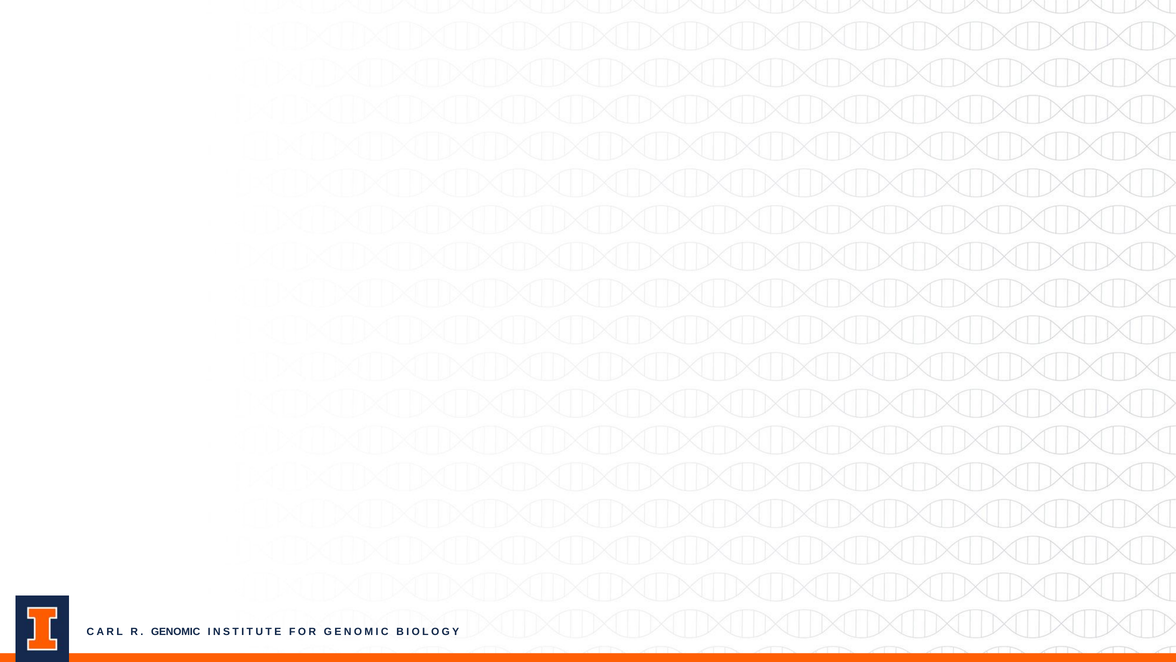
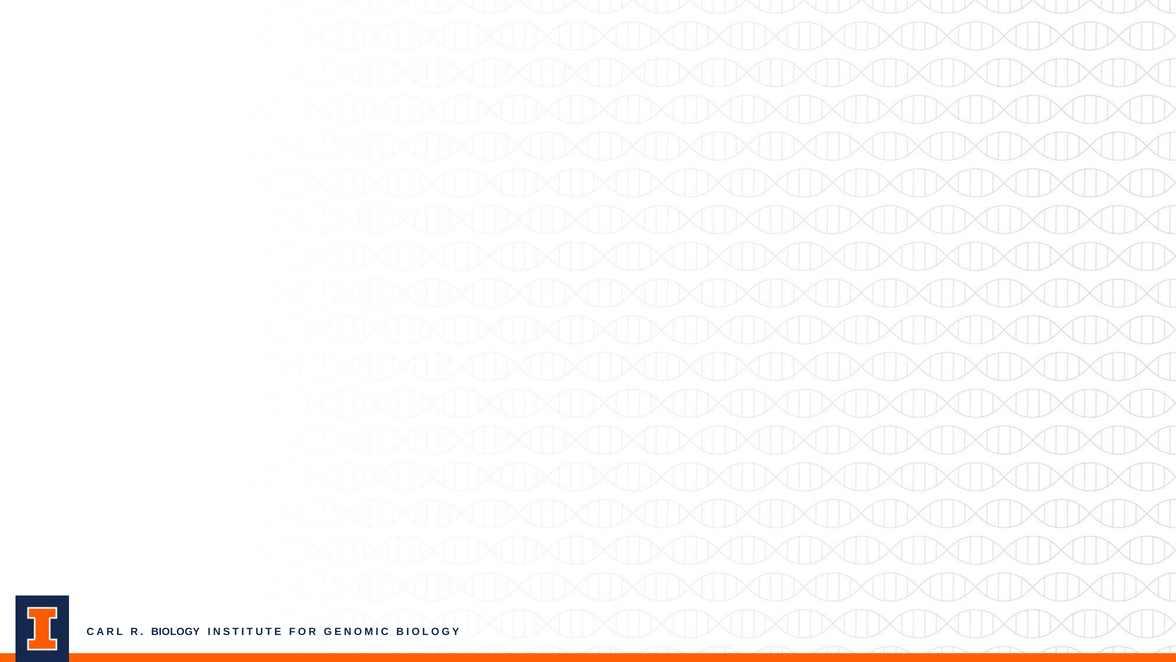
R GENOMIC: GENOMIC -> BIOLOGY
